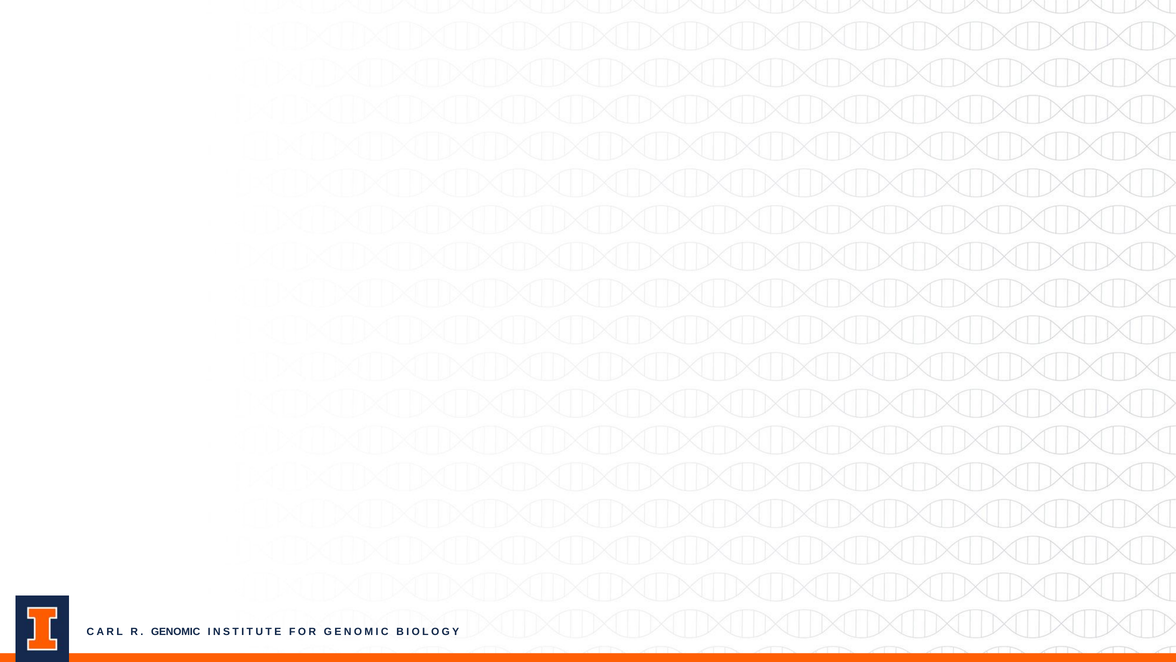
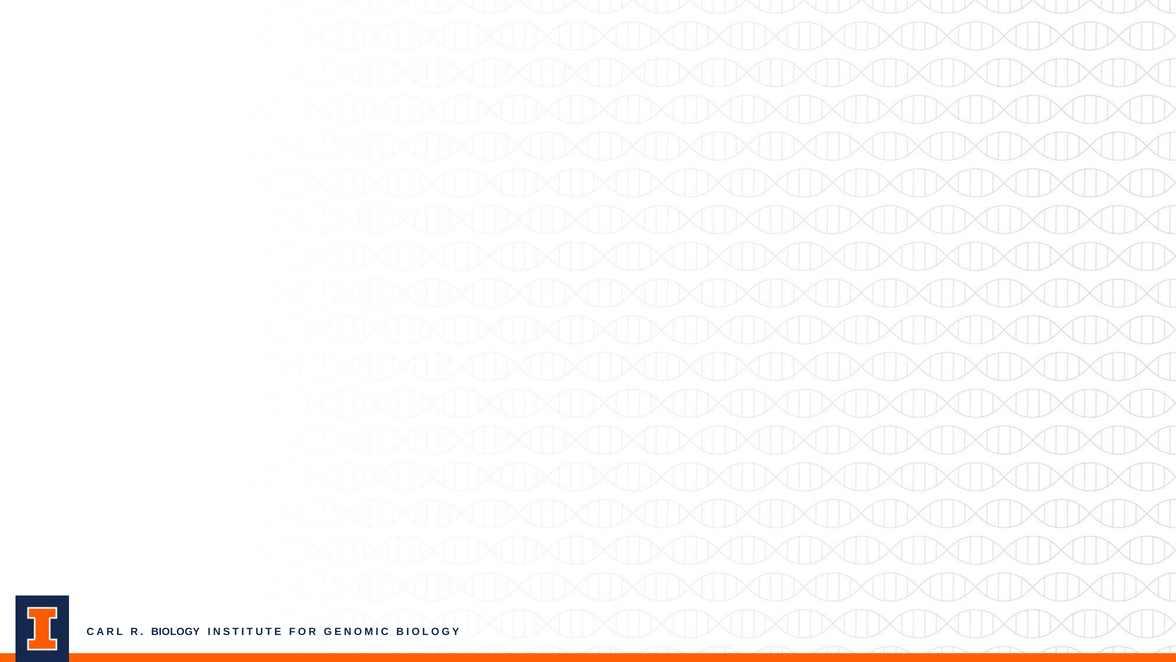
R GENOMIC: GENOMIC -> BIOLOGY
